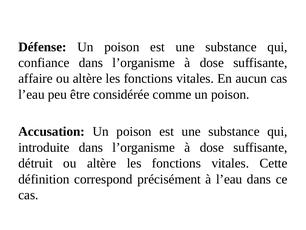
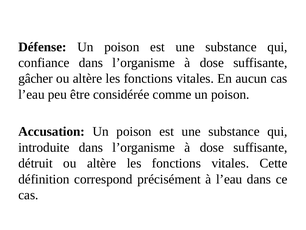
affaire: affaire -> gâcher
